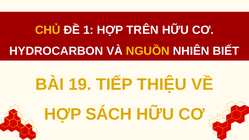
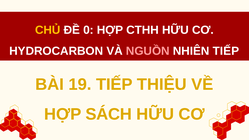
1: 1 -> 0
TRÊN: TRÊN -> CTHH
NGUỒN colour: yellow -> pink
NHIÊN BIẾT: BIẾT -> TIẾP
